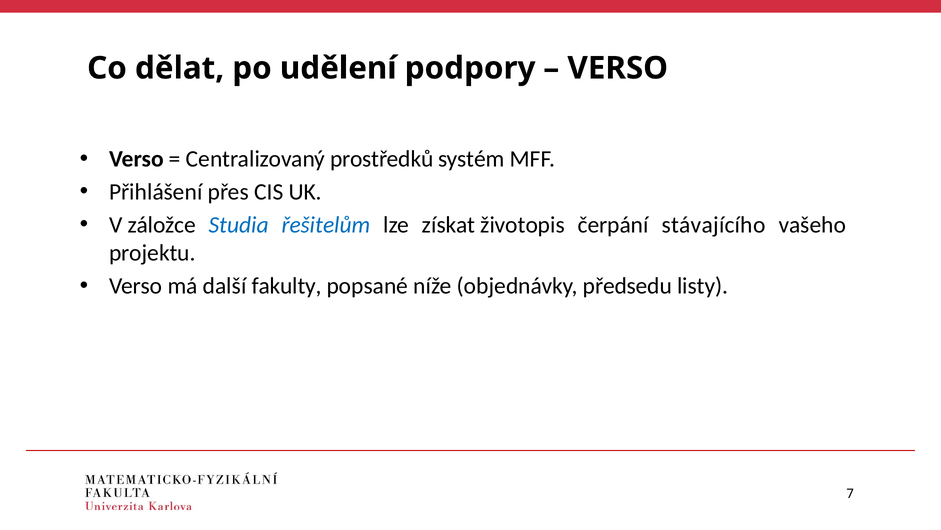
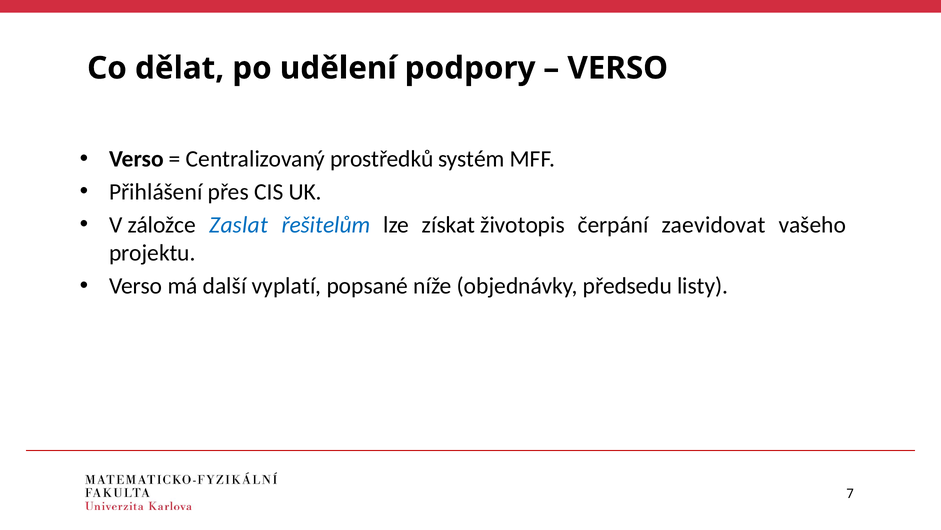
Studia: Studia -> Zaslat
stávajícího: stávajícího -> zaevidovat
fakulty: fakulty -> vyplatí
